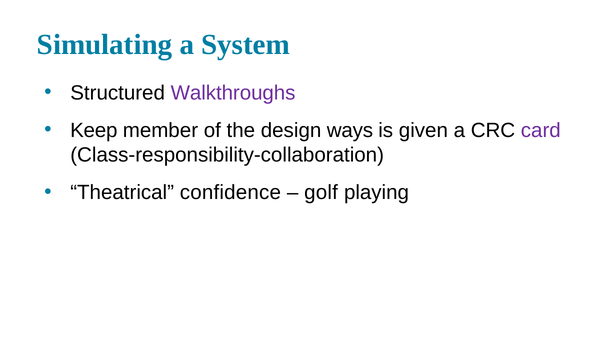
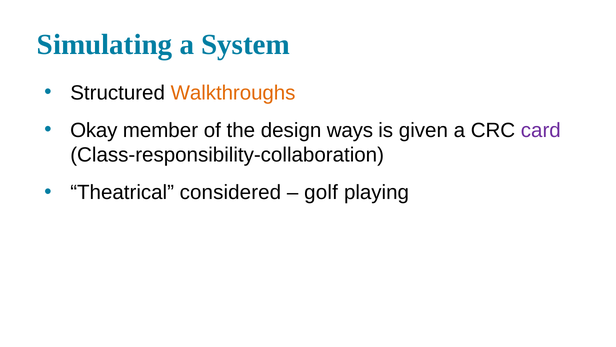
Walkthroughs colour: purple -> orange
Keep: Keep -> Okay
confidence: confidence -> considered
